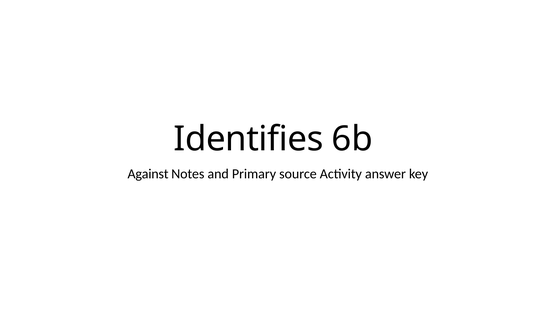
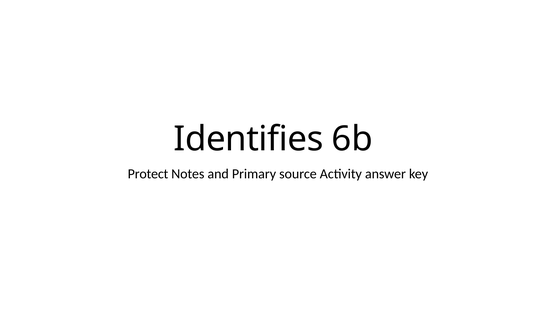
Against: Against -> Protect
